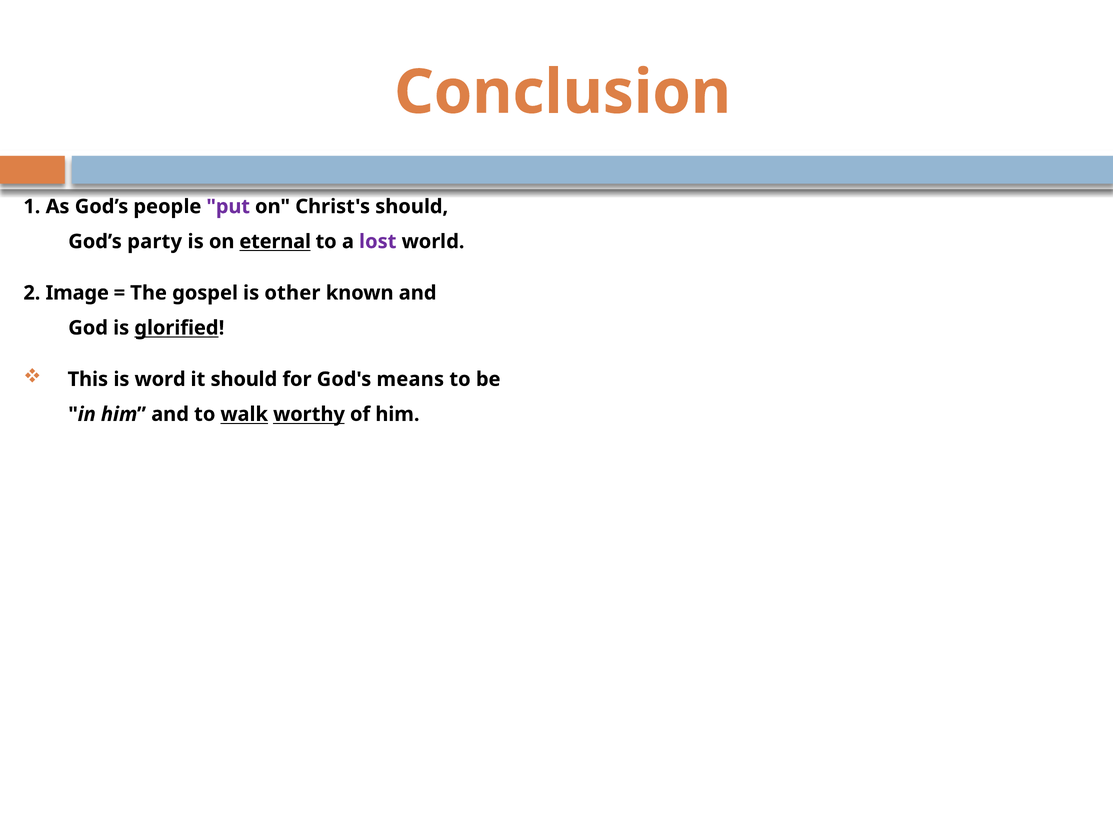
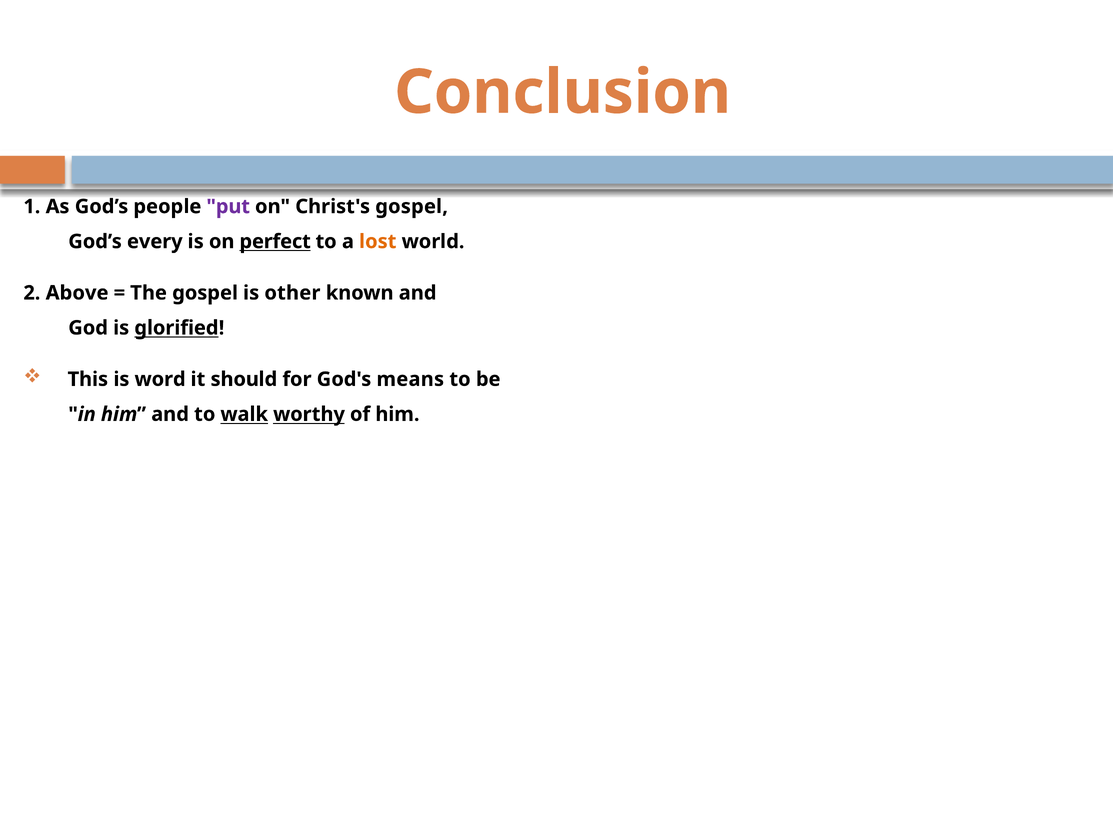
Christ's should: should -> gospel
party: party -> every
eternal: eternal -> perfect
lost colour: purple -> orange
Image: Image -> Above
